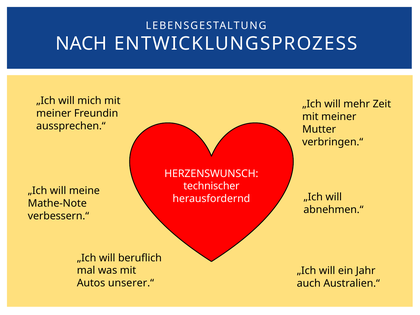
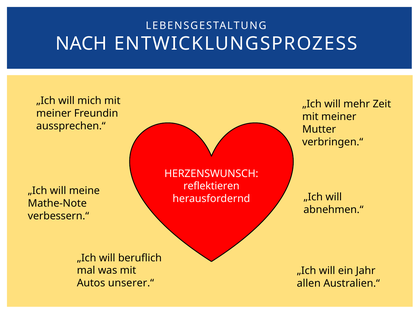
technischer: technischer -> reflektieren
auch: auch -> allen
